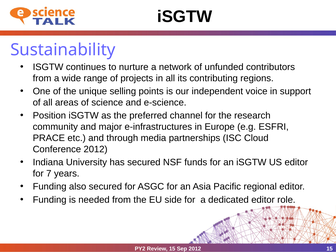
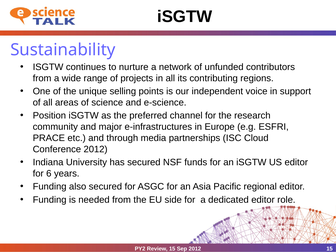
7: 7 -> 6
